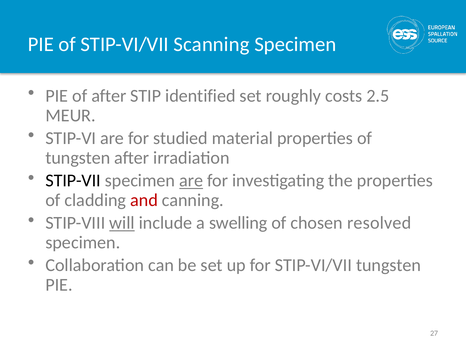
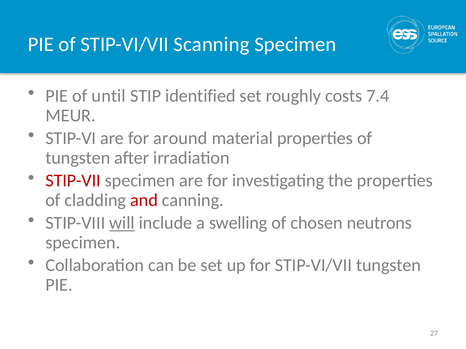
of after: after -> until
2.5: 2.5 -> 7.4
studied: studied -> around
STIP-VII colour: black -> red
are at (191, 181) underline: present -> none
resolved: resolved -> neutrons
